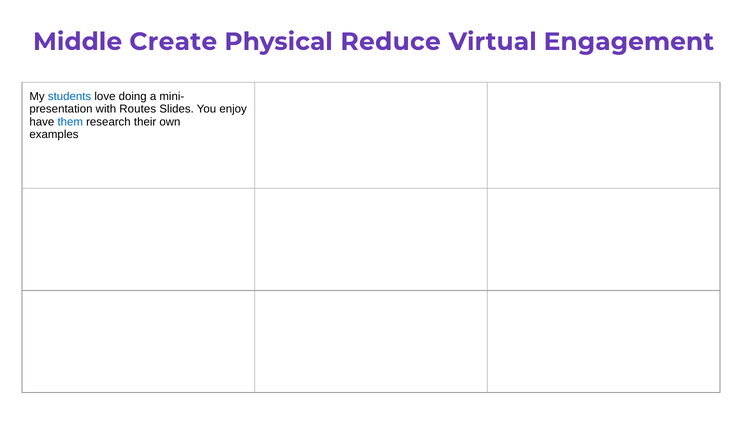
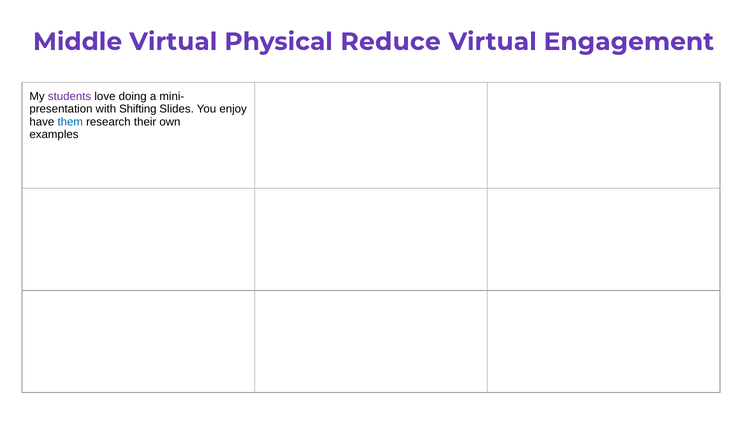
Middle Create: Create -> Virtual
students colour: blue -> purple
Routes: Routes -> Shifting
